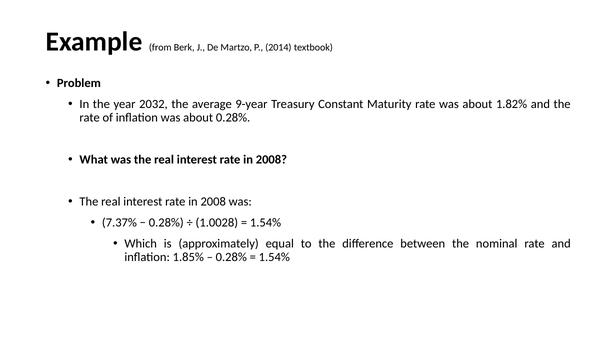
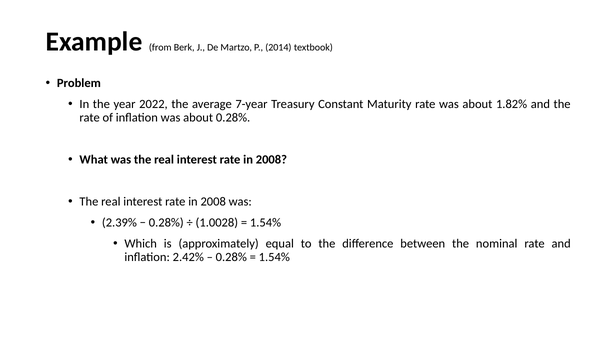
2032: 2032 -> 2022
9-year: 9-year -> 7-year
7.37%: 7.37% -> 2.39%
1.85%: 1.85% -> 2.42%
